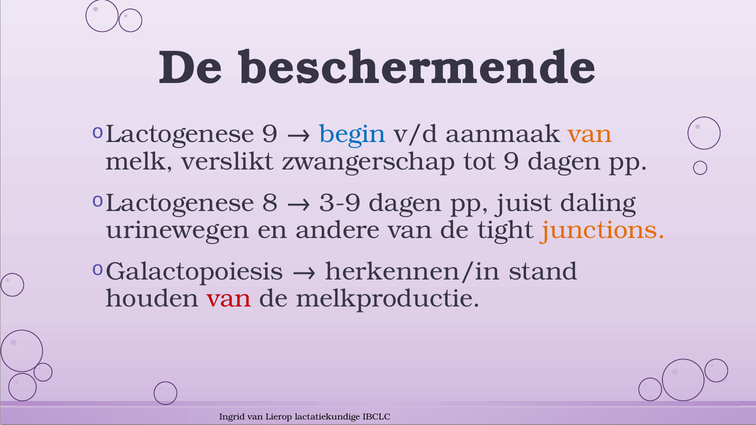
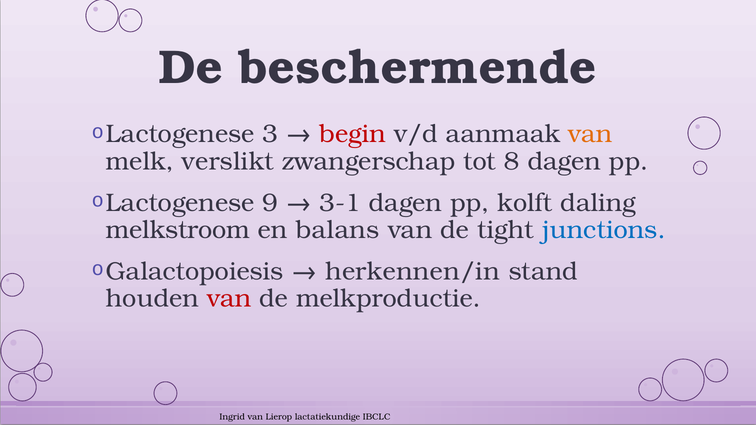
9 at (270, 134): 9 -> 3
begin colour: blue -> red
tot 9: 9 -> 8
8: 8 -> 9
3-9: 3-9 -> 3-1
juist: juist -> kolft
urinewegen: urinewegen -> melkstroom
andere: andere -> balans
junctions colour: orange -> blue
